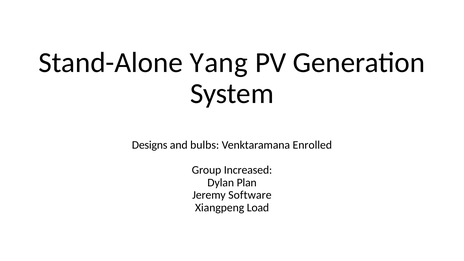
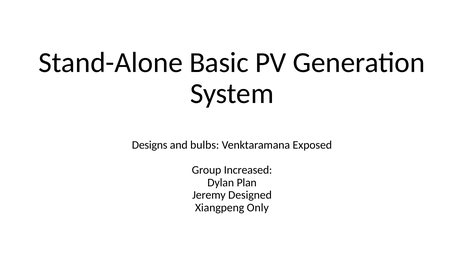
Yang: Yang -> Basic
Enrolled: Enrolled -> Exposed
Software: Software -> Designed
Load: Load -> Only
